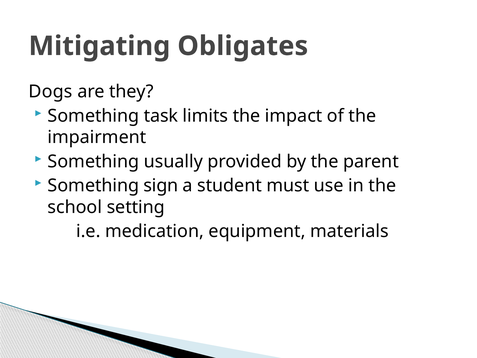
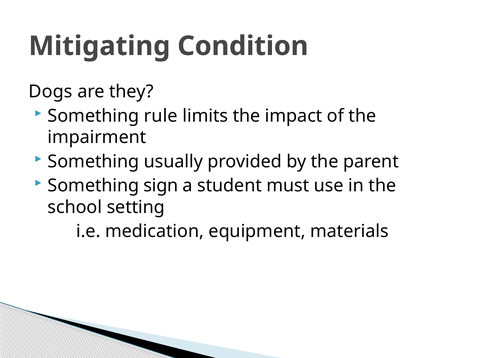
Obligates: Obligates -> Condition
task: task -> rule
